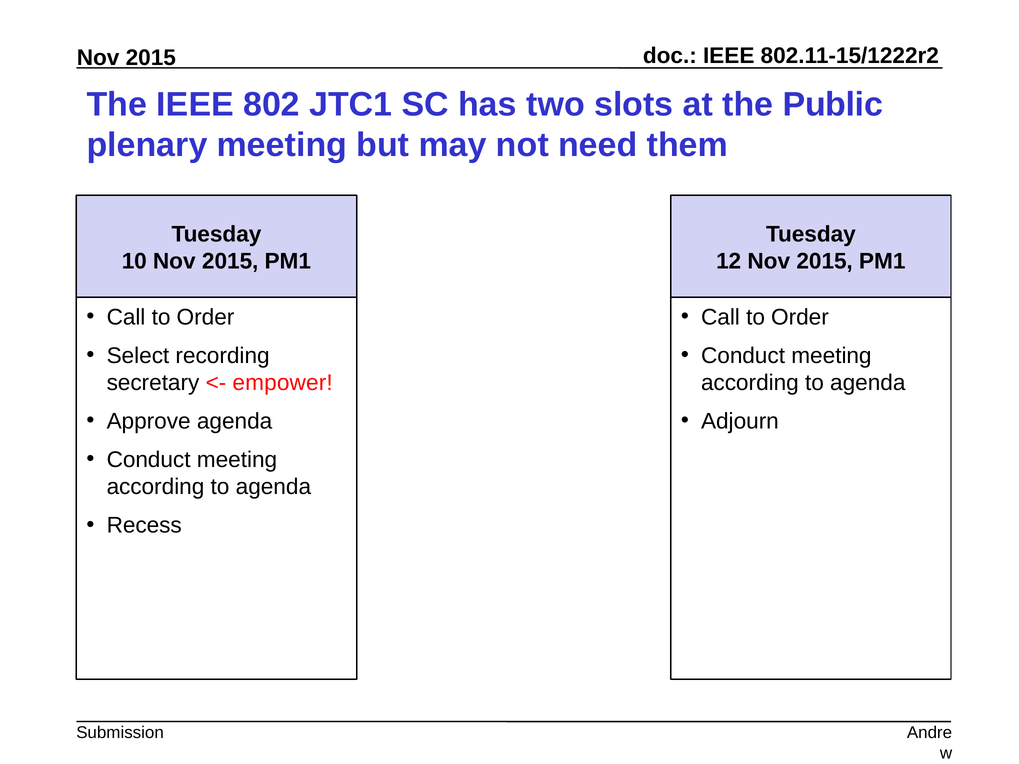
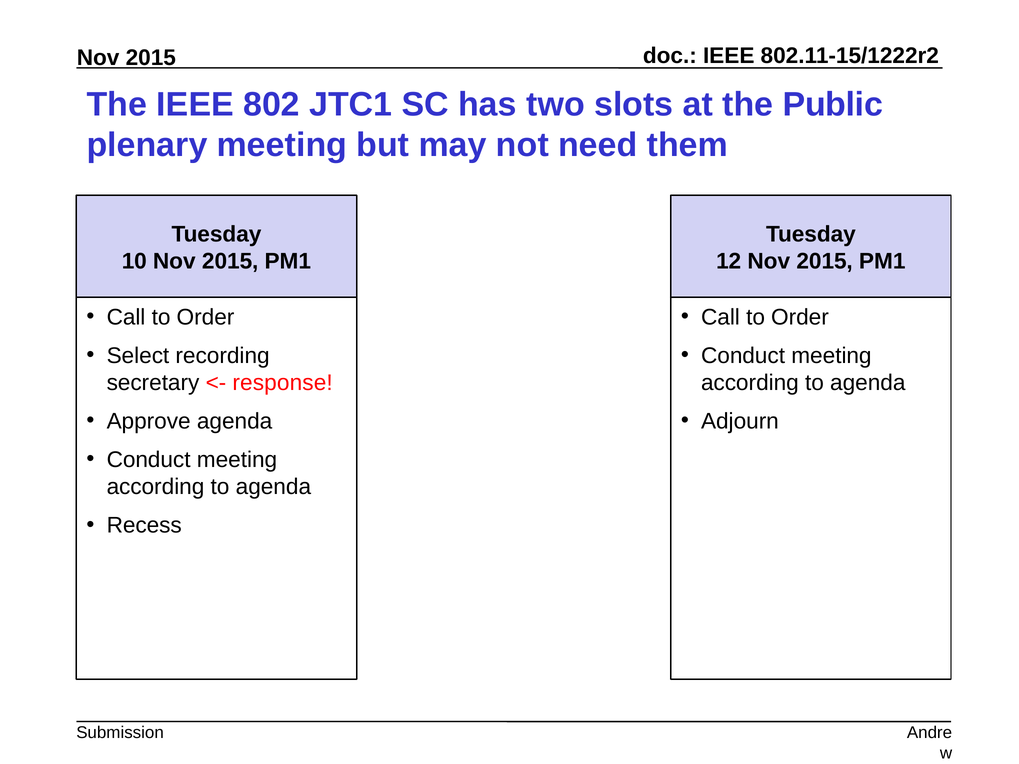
empower: empower -> response
